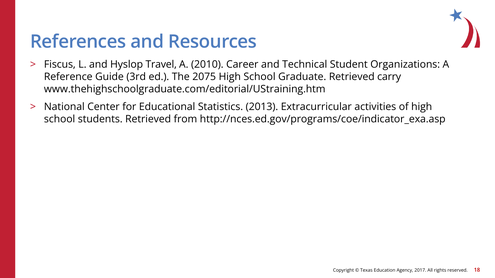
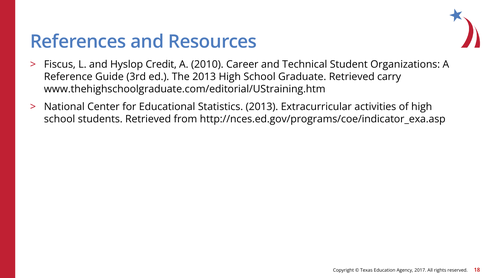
Travel: Travel -> Credit
The 2075: 2075 -> 2013
